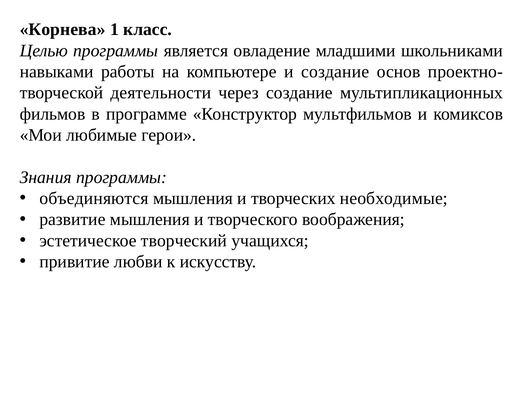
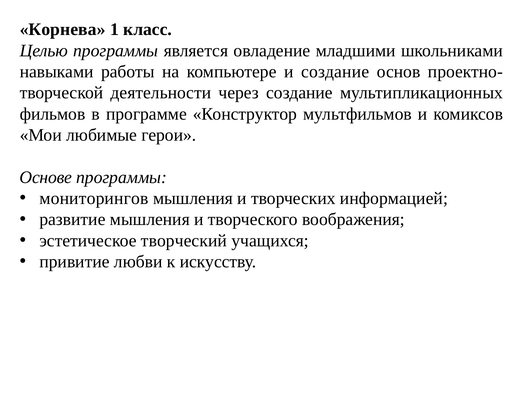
Знания: Знания -> Основе
объединяются: объединяются -> мониторингов
необходимые: необходимые -> информацией
